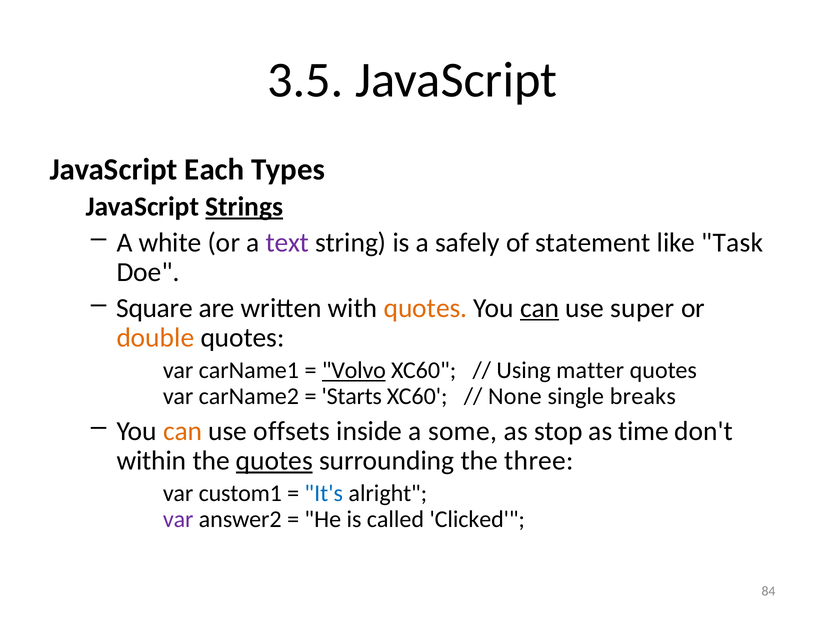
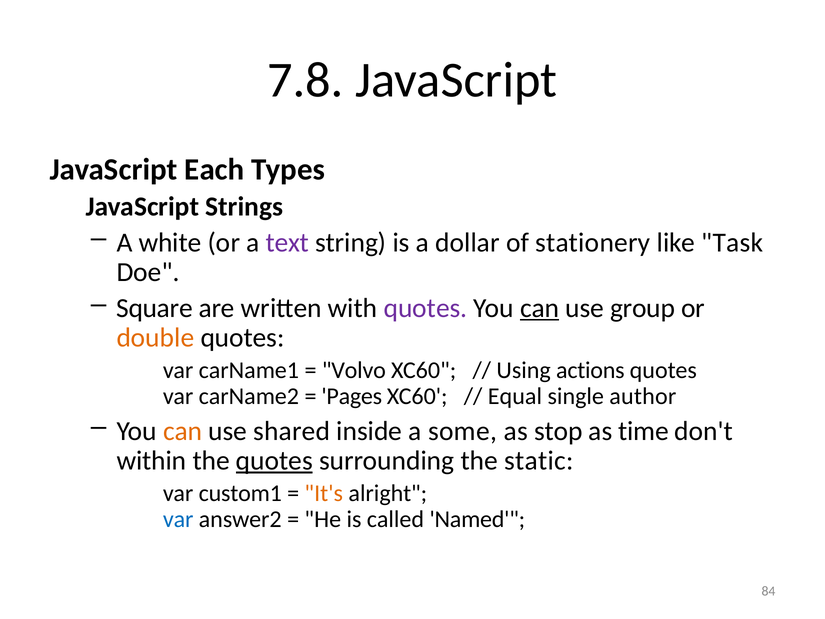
3.5: 3.5 -> 7.8
Strings underline: present -> none
safely: safely -> dollar
statement: statement -> stationery
quotes at (426, 308) colour: orange -> purple
super: super -> group
Volvo underline: present -> none
matter: matter -> actions
Starts: Starts -> Pages
None: None -> Equal
breaks: breaks -> author
offsets: offsets -> shared
three: three -> static
It's colour: blue -> orange
var at (178, 519) colour: purple -> blue
Clicked: Clicked -> Named
